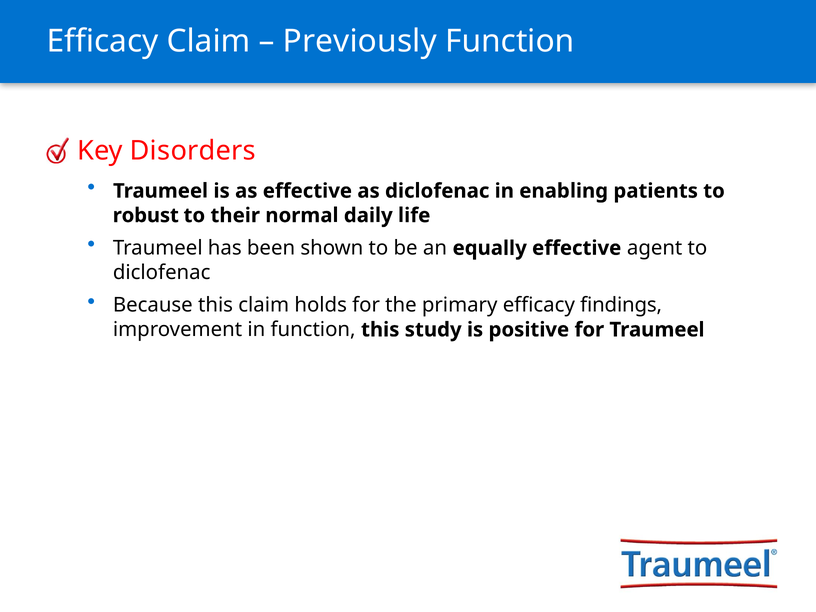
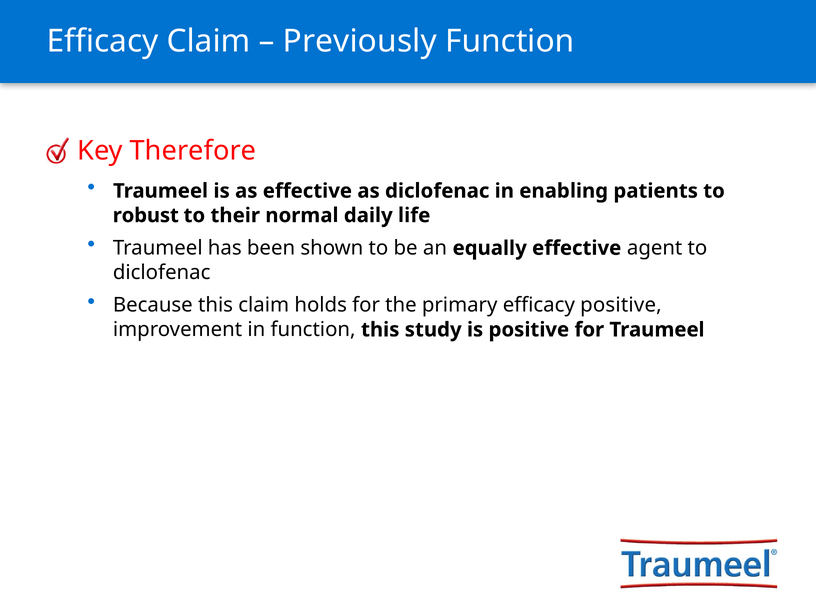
Disorders: Disorders -> Therefore
efficacy findings: findings -> positive
